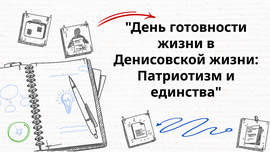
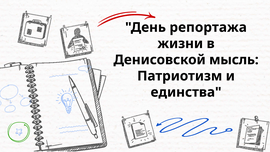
готовности: готовности -> репортажа
Денисовской жизни: жизни -> мысль
